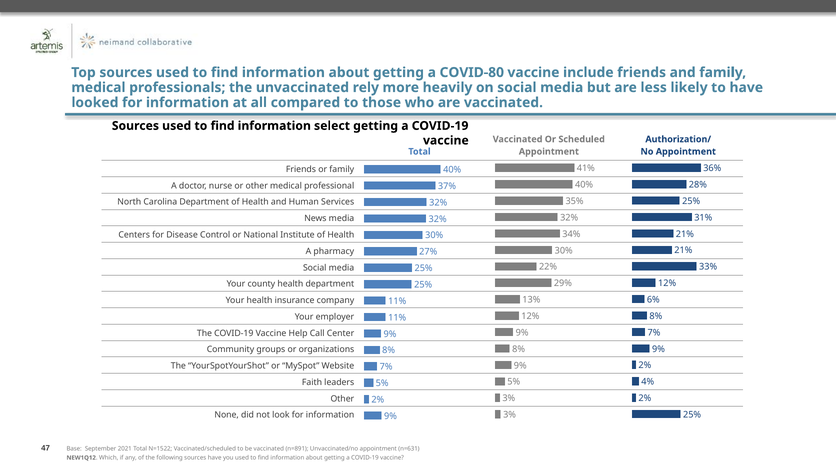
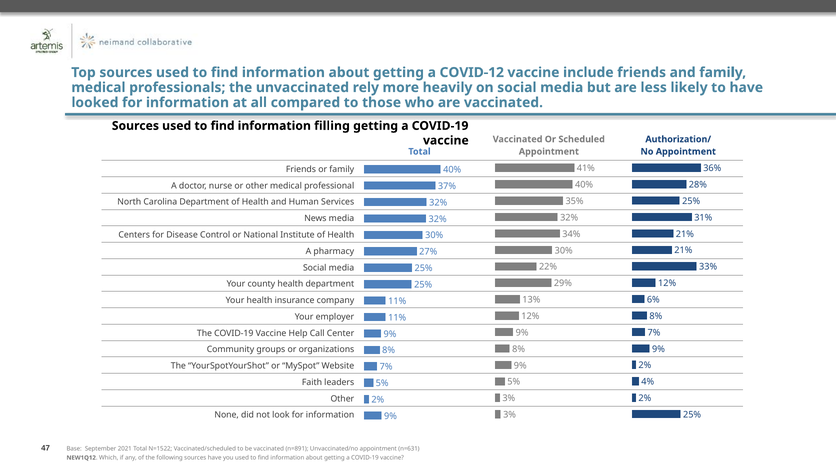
COVID-80: COVID-80 -> COVID-12
select: select -> filling
